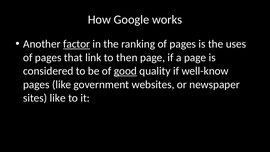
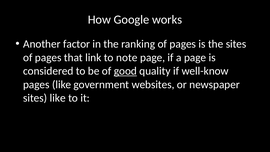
factor underline: present -> none
the uses: uses -> sites
then: then -> note
